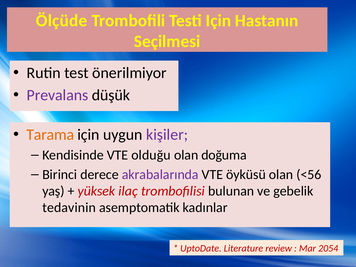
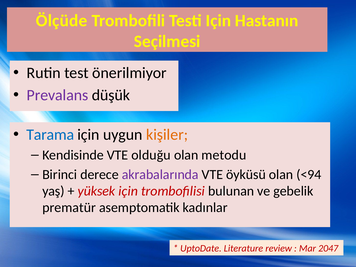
Tarama colour: orange -> blue
kişiler colour: purple -> orange
doğuma: doğuma -> metodu
<56: <56 -> <94
yüksek ilaç: ilaç -> için
tedavinin: tedavinin -> prematür
2054: 2054 -> 2047
